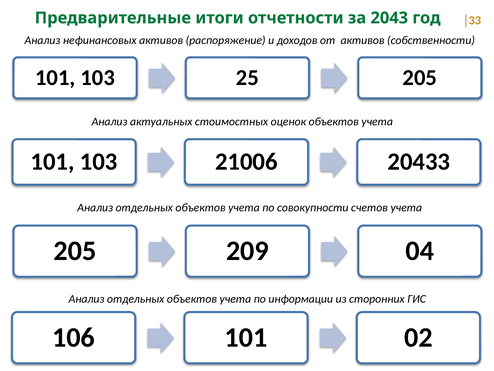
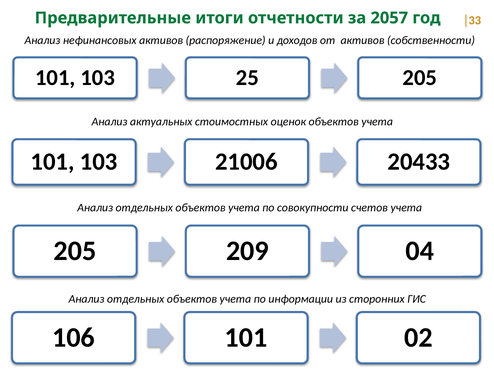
2043: 2043 -> 2057
